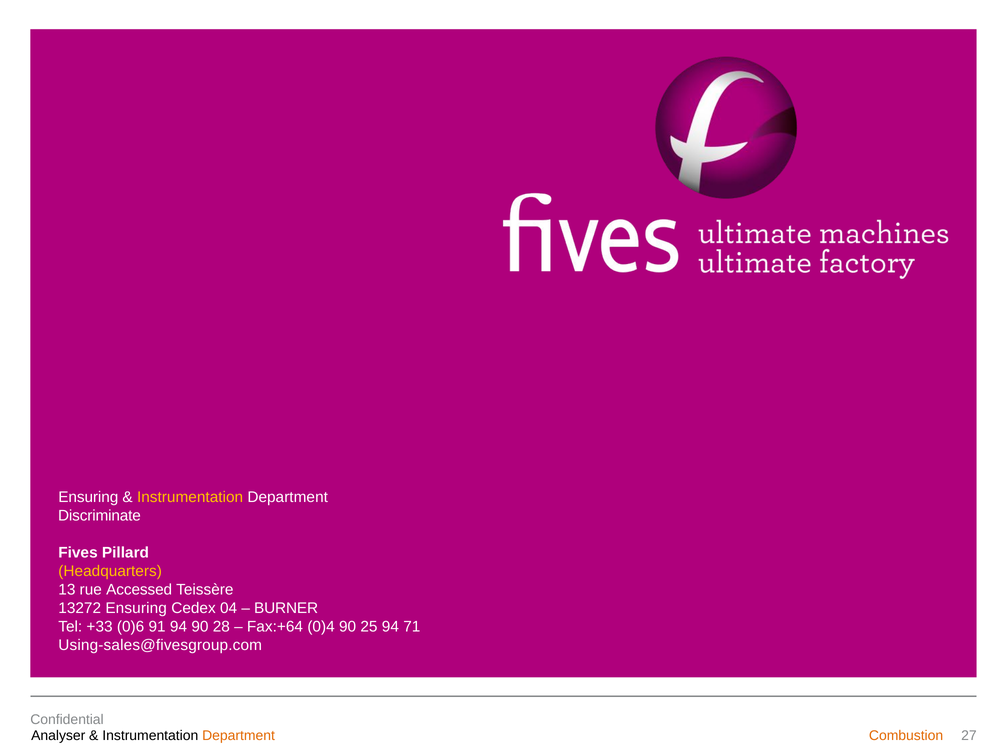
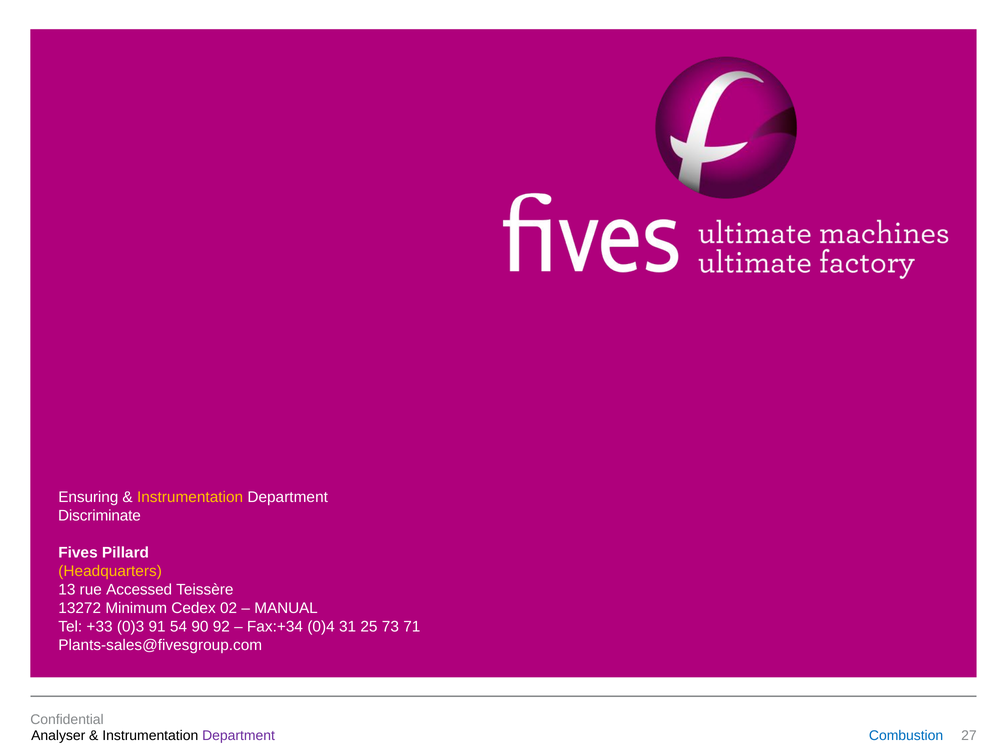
13272 Ensuring: Ensuring -> Minimum
04: 04 -> 02
BURNER: BURNER -> MANUAL
0)6: 0)6 -> 0)3
91 94: 94 -> 54
28: 28 -> 92
Fax:+64: Fax:+64 -> Fax:+34
0)4 90: 90 -> 31
25 94: 94 -> 73
Using-sales@fivesgroup.com: Using-sales@fivesgroup.com -> Plants-sales@fivesgroup.com
Department at (239, 735) colour: orange -> purple
Combustion colour: orange -> blue
